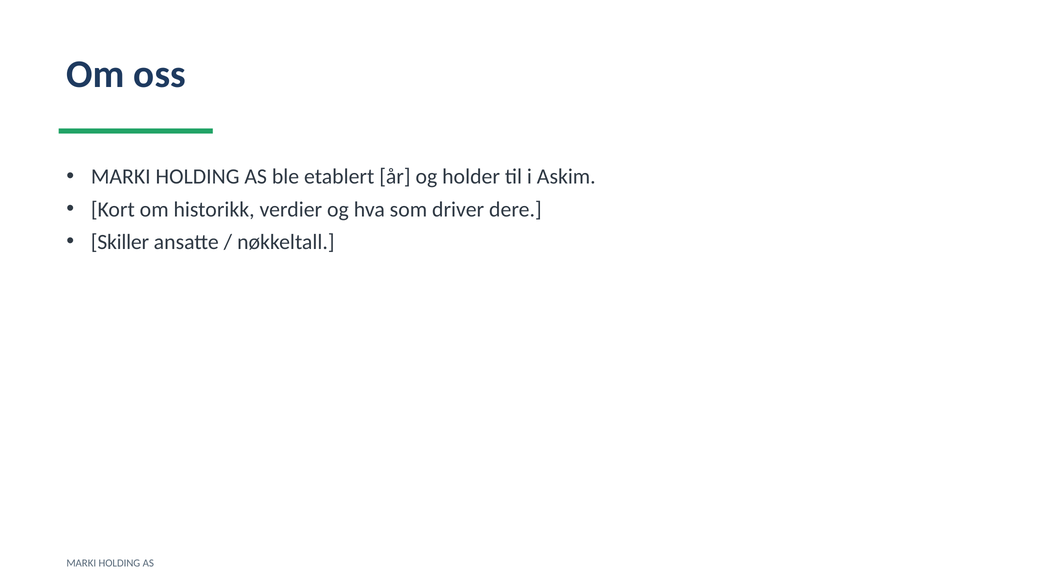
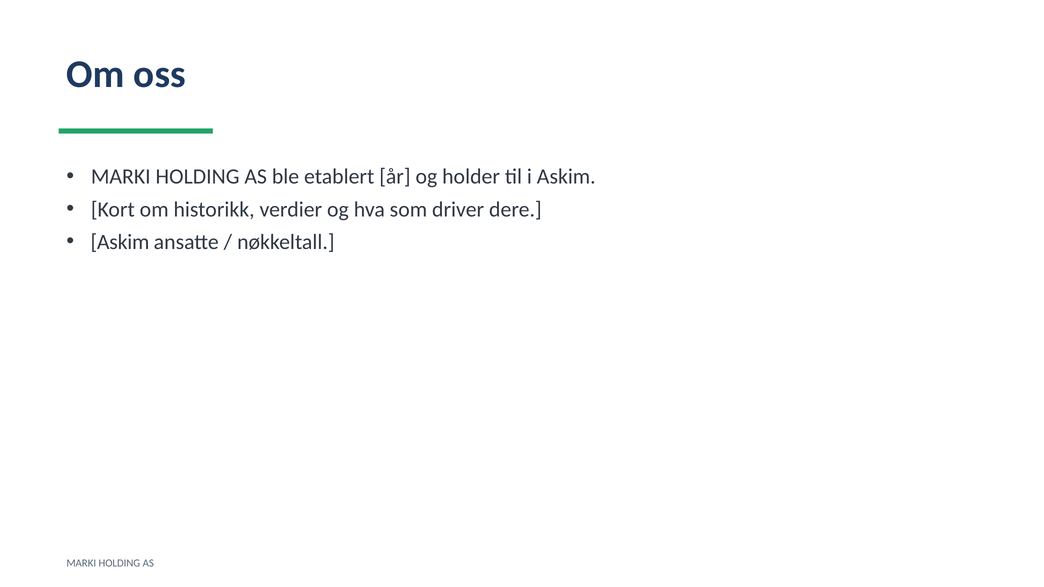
Skiller at (120, 242): Skiller -> Askim
